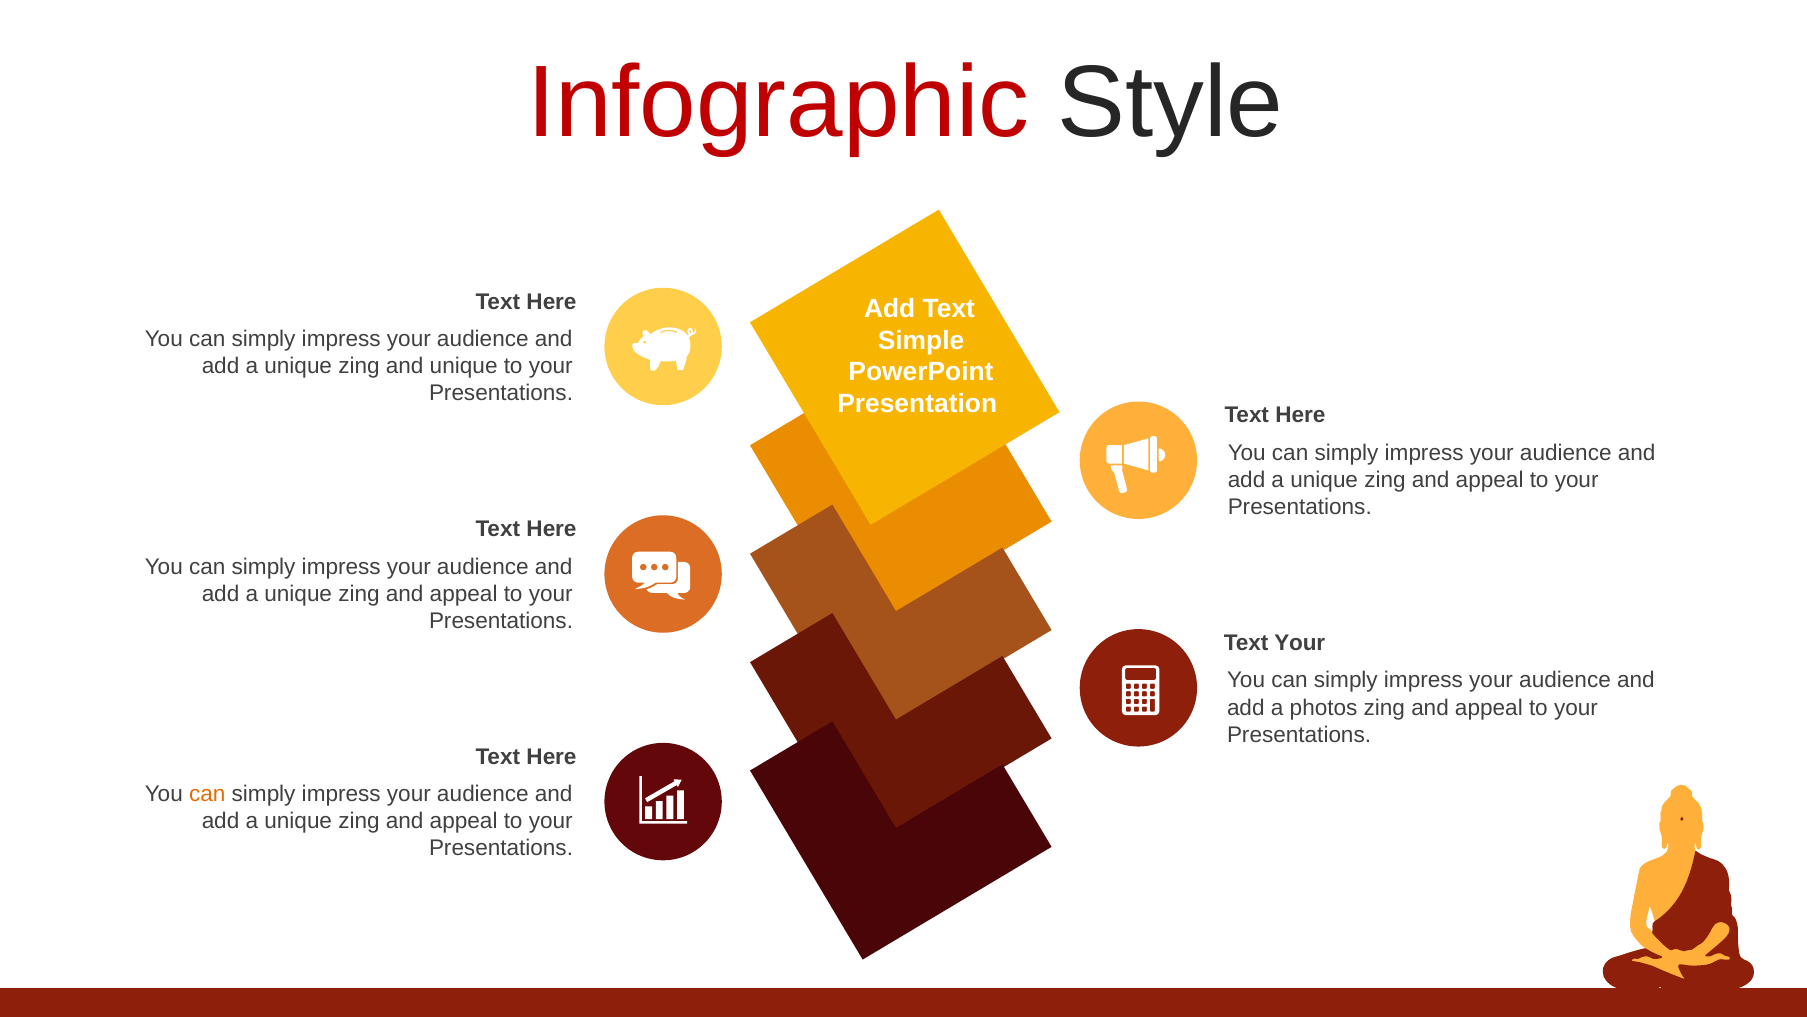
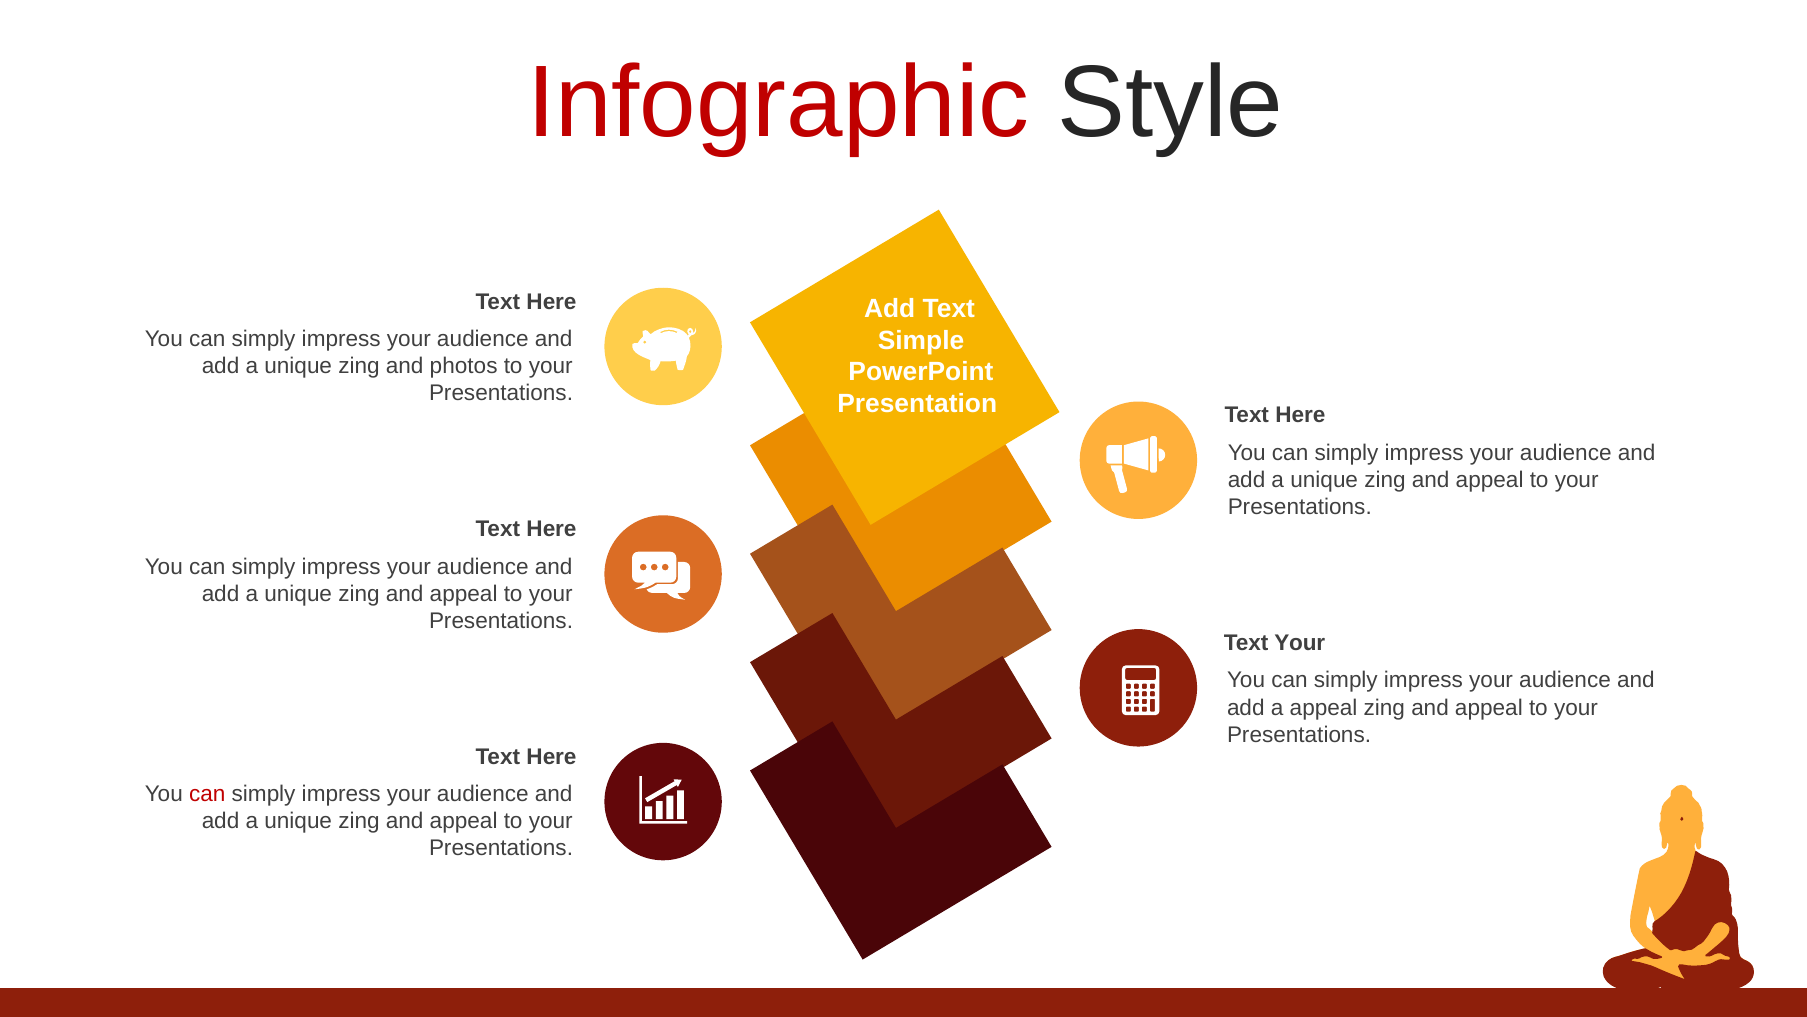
and unique: unique -> photos
a photos: photos -> appeal
can at (207, 794) colour: orange -> red
